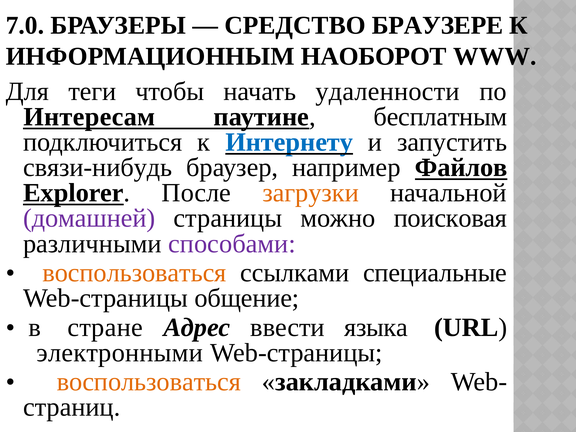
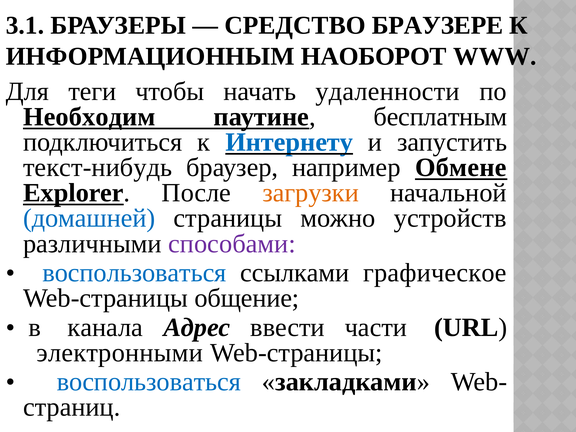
7.0: 7.0 -> 3.1
Интересам: Интересам -> Необходим
связи-нибудь: связи-нибудь -> текст-нибудь
Файлов: Файлов -> Обмене
домашней colour: purple -> blue
поисковая: поисковая -> устройств
воспользоваться at (134, 273) colour: orange -> blue
специальные: специальные -> графическое
стране: стране -> канала
языка: языка -> части
воспользоваться at (149, 382) colour: orange -> blue
